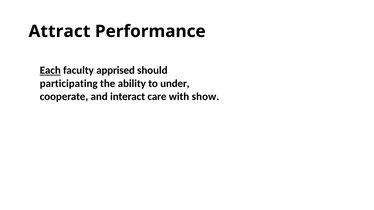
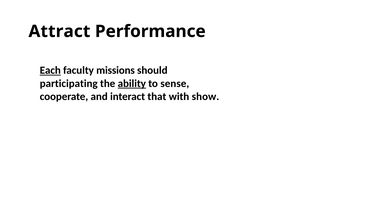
apprised: apprised -> missions
ability underline: none -> present
under: under -> sense
care: care -> that
